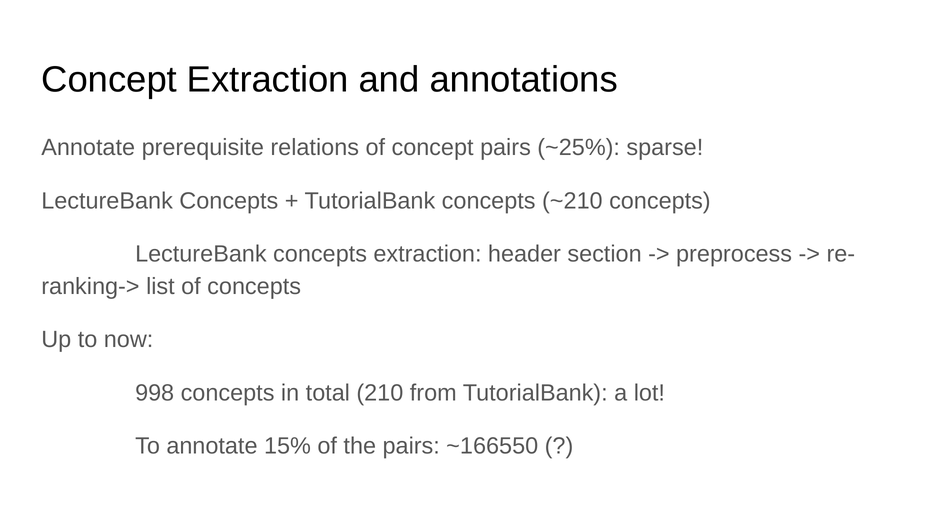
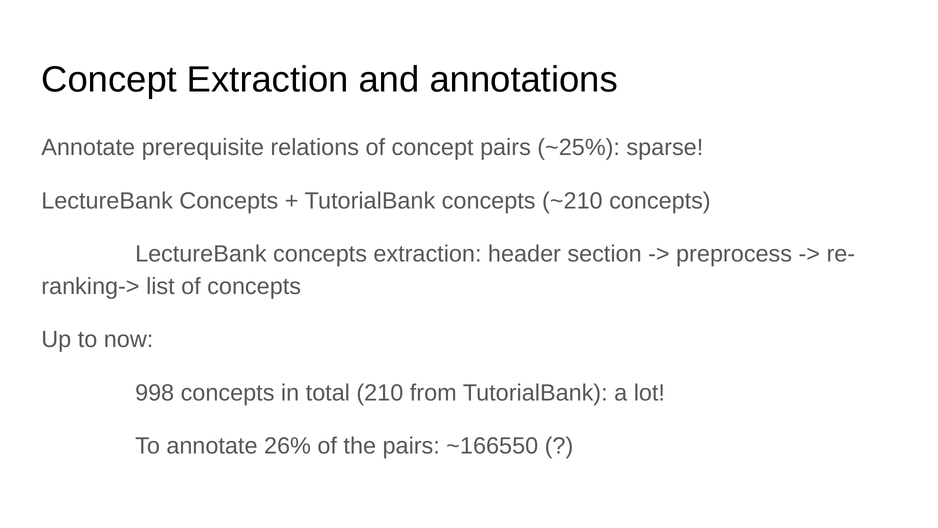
15%: 15% -> 26%
